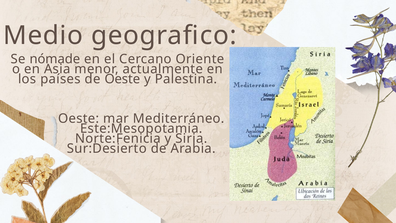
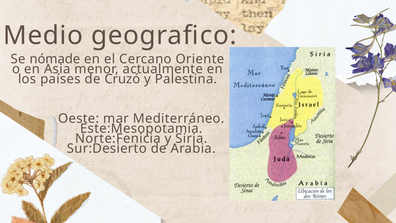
de Oeste: Oeste -> Cruzó
